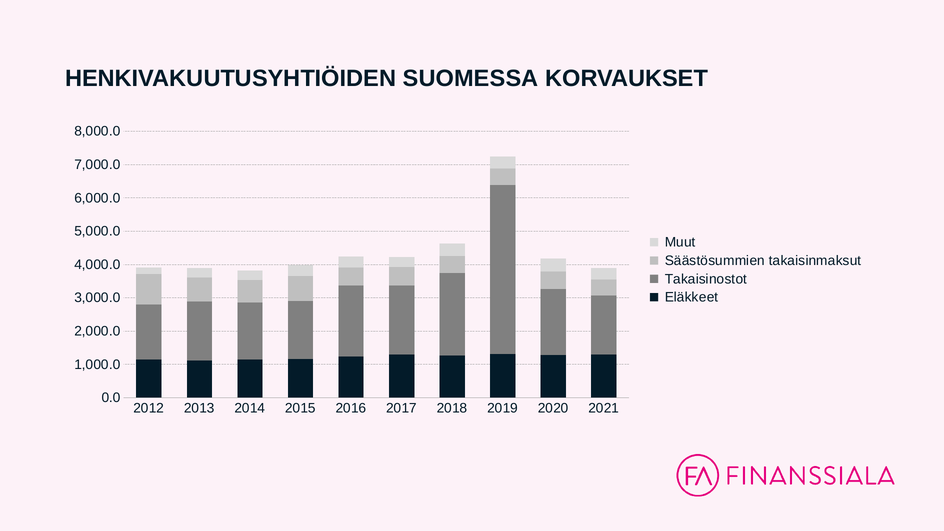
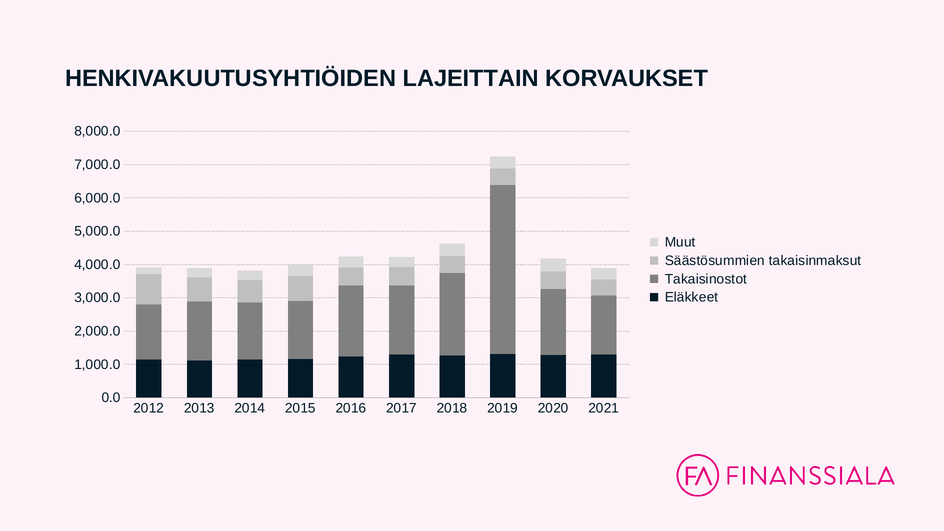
SUOMESSA: SUOMESSA -> LAJEITTAIN
